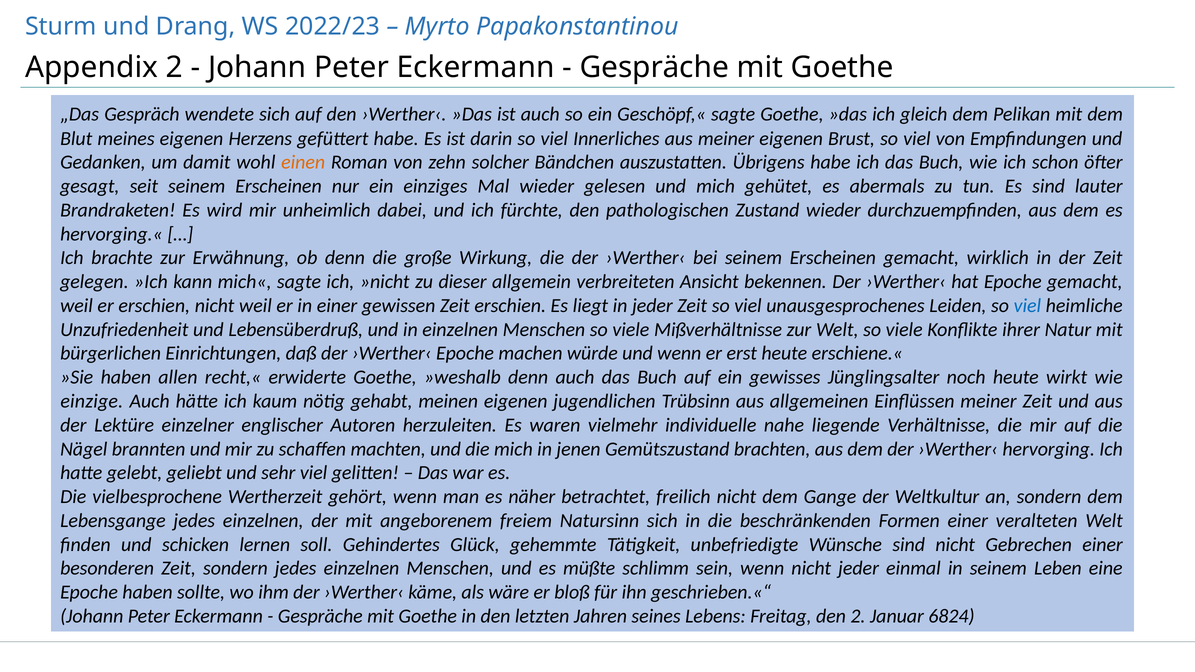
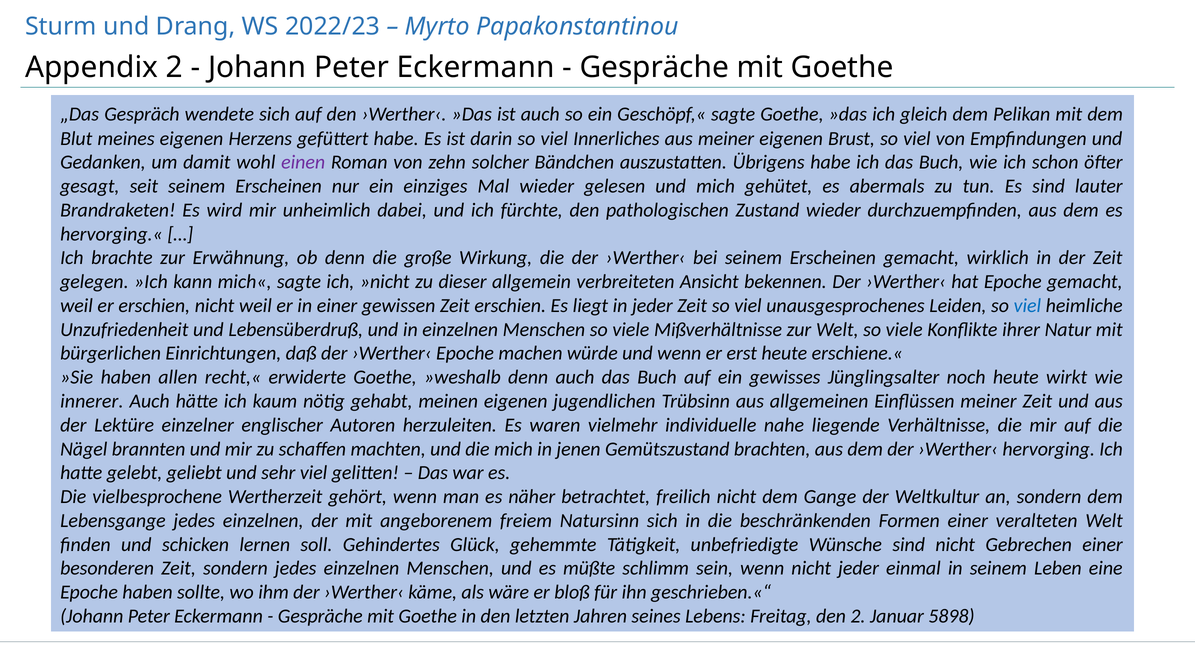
einen colour: orange -> purple
einzige: einzige -> innerer
6824: 6824 -> 5898
